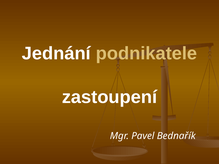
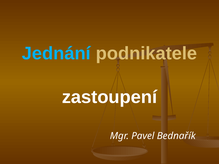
Jednání colour: white -> light blue
